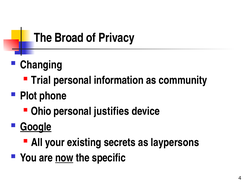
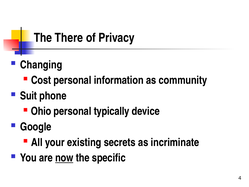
Broad: Broad -> There
Trial: Trial -> Cost
Plot: Plot -> Suit
justifies: justifies -> typically
Google underline: present -> none
laypersons: laypersons -> incriminate
